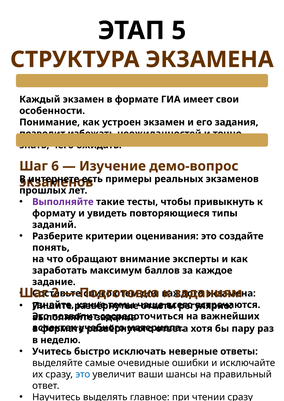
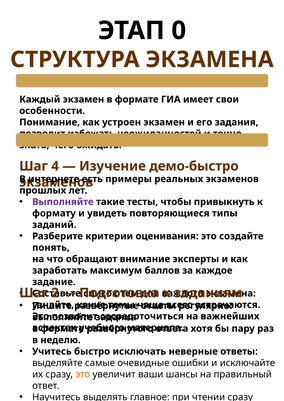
5: 5 -> 0
6: 6 -> 4
демо-вопрос: демо-вопрос -> демо-быстро
это at (83, 375) colour: blue -> orange
